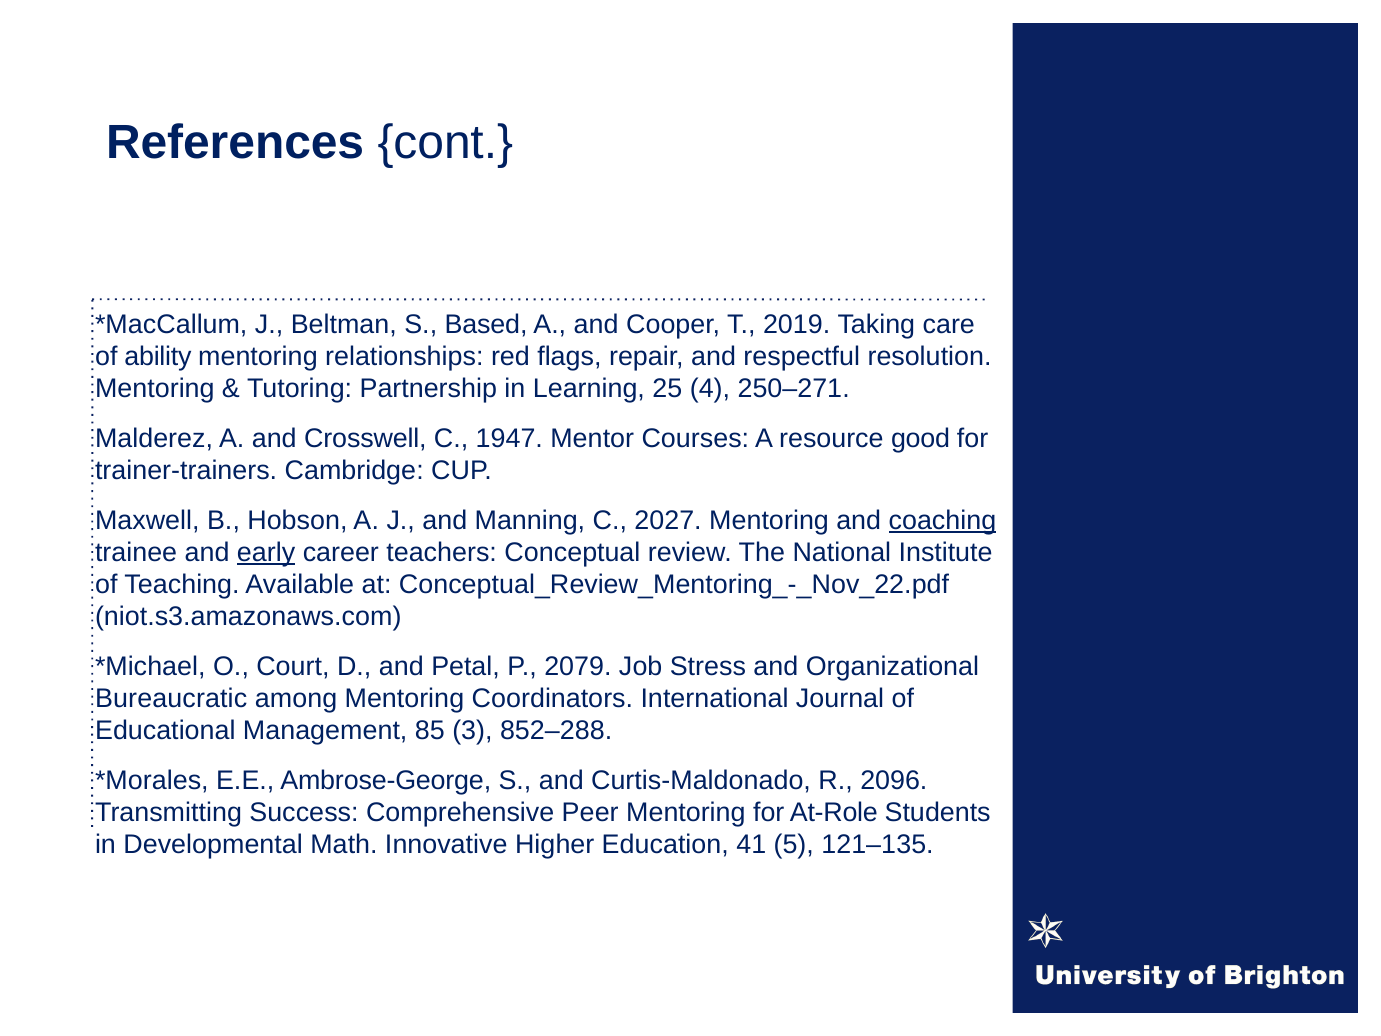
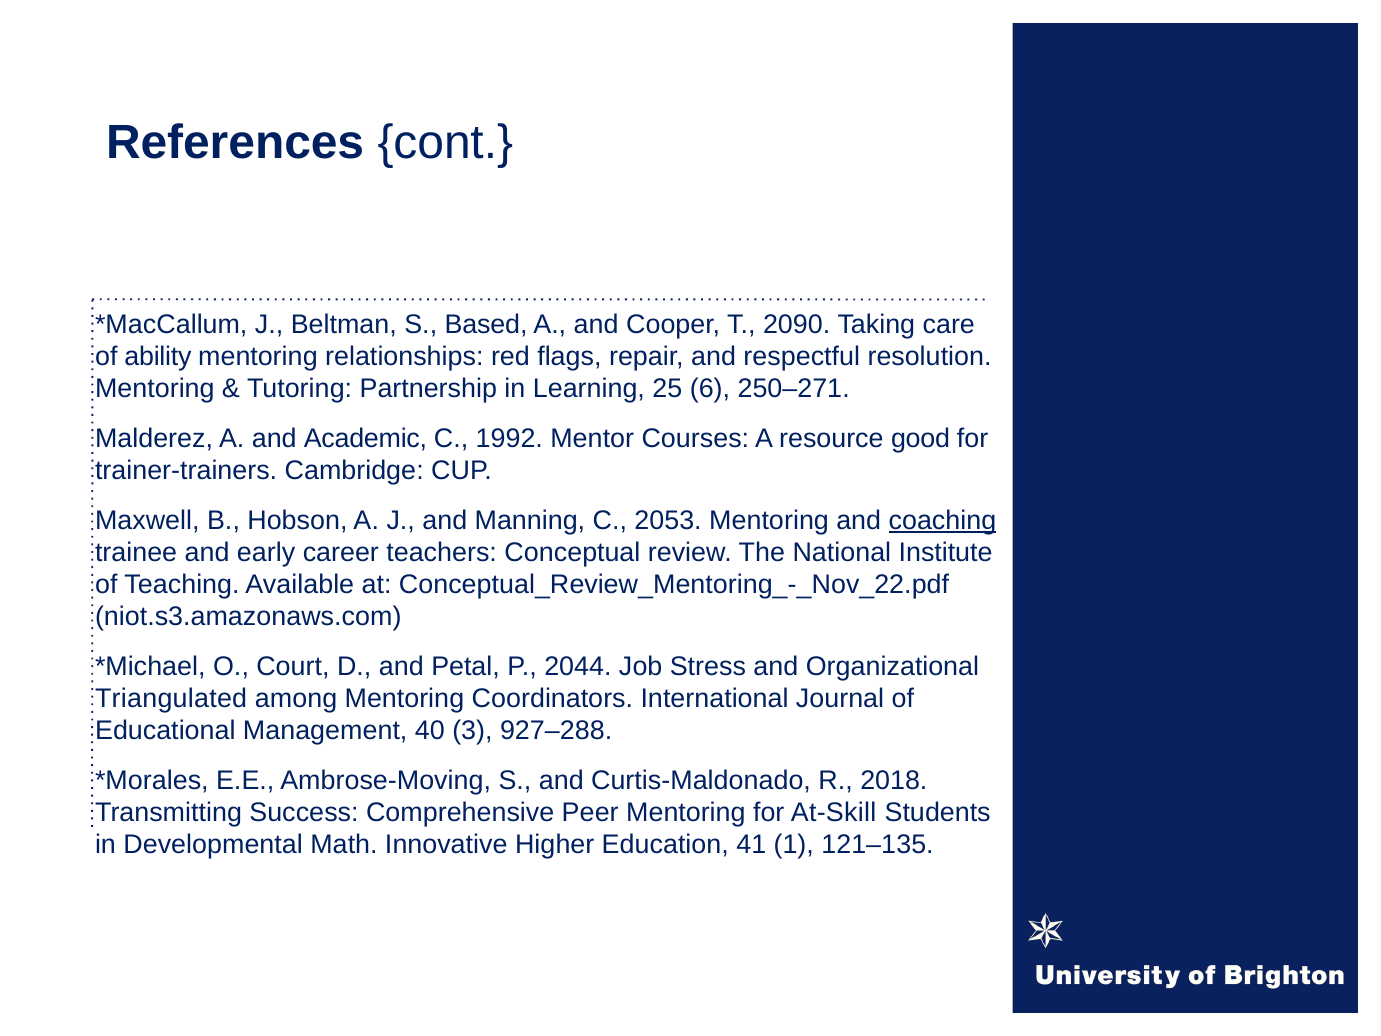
2019: 2019 -> 2090
4: 4 -> 6
Crosswell: Crosswell -> Academic
1947: 1947 -> 1992
2027: 2027 -> 2053
early underline: present -> none
2079: 2079 -> 2044
Bureaucratic: Bureaucratic -> Triangulated
85: 85 -> 40
852–288: 852–288 -> 927–288
Ambrose-George: Ambrose-George -> Ambrose-Moving
2096: 2096 -> 2018
At-Role: At-Role -> At-Skill
5: 5 -> 1
